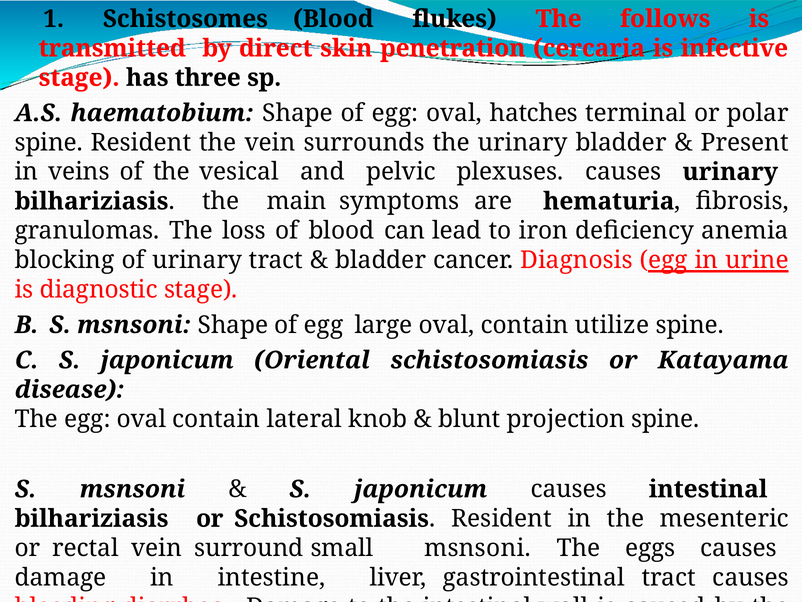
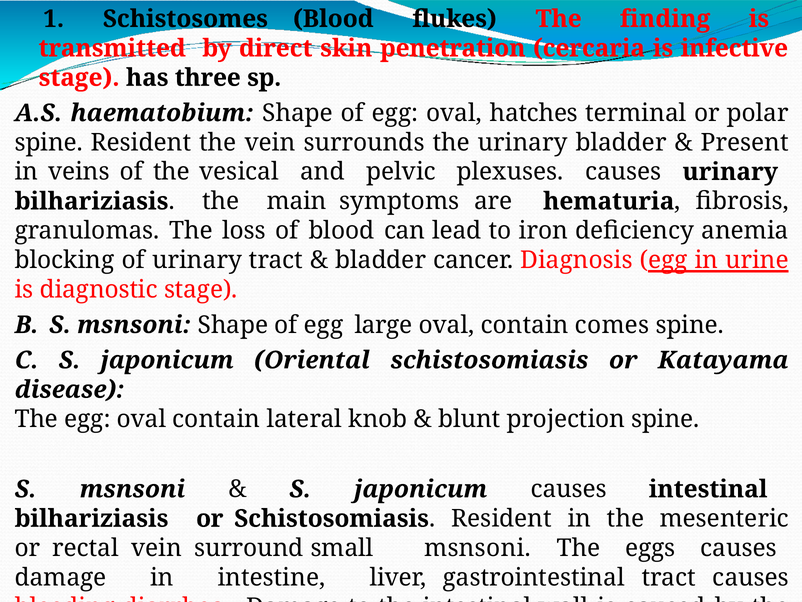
follows: follows -> finding
utilize: utilize -> comes
